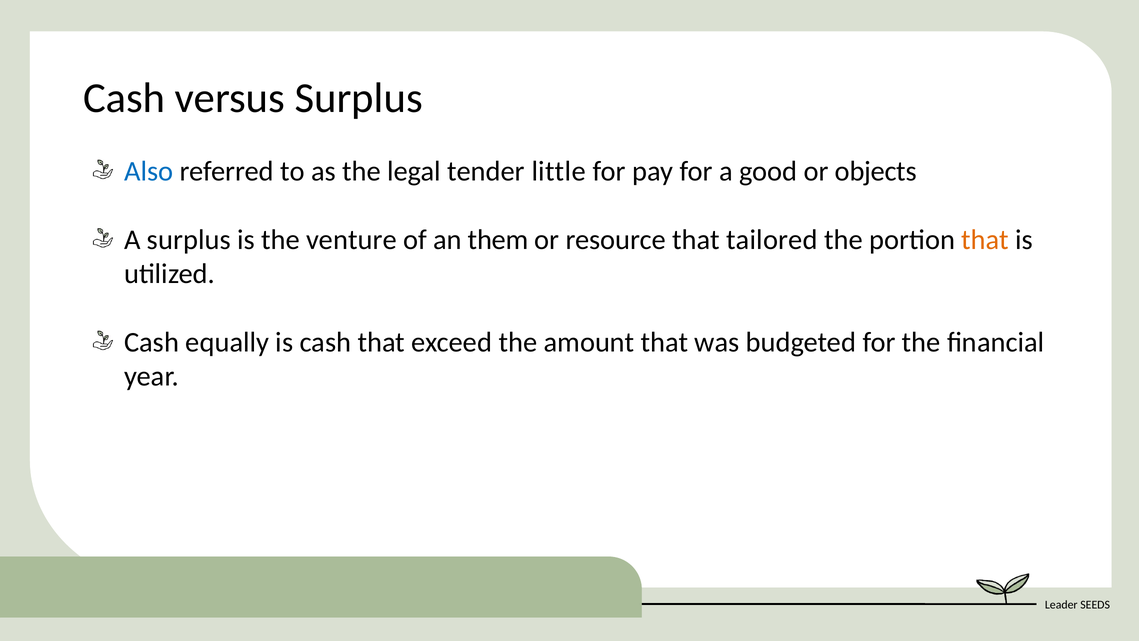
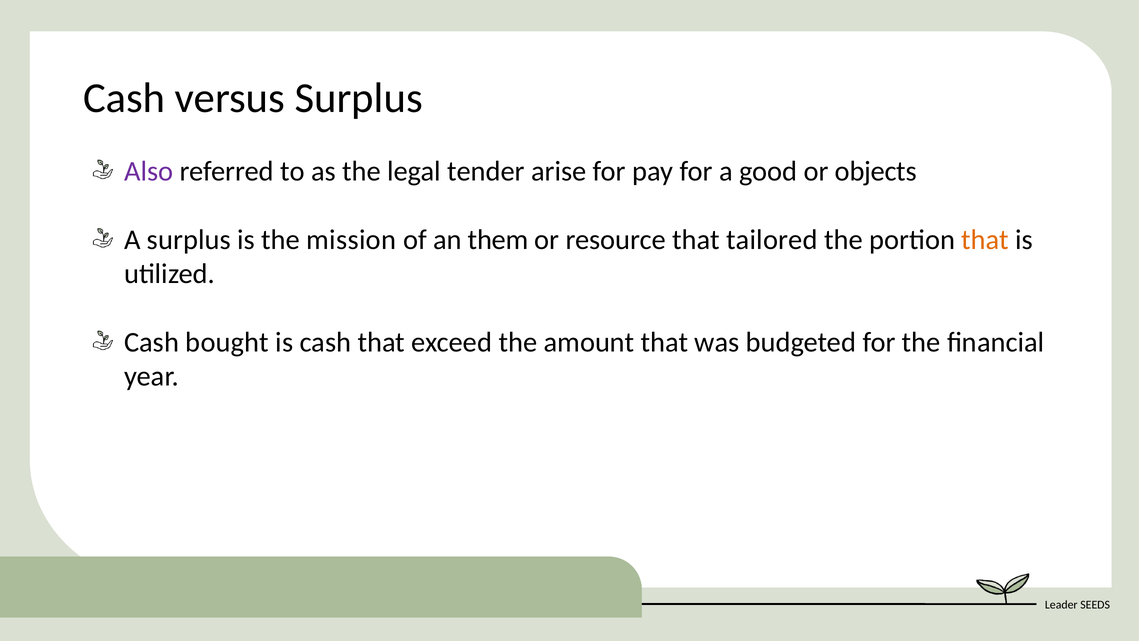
Also colour: blue -> purple
little: little -> arise
venture: venture -> mission
equally: equally -> bought
